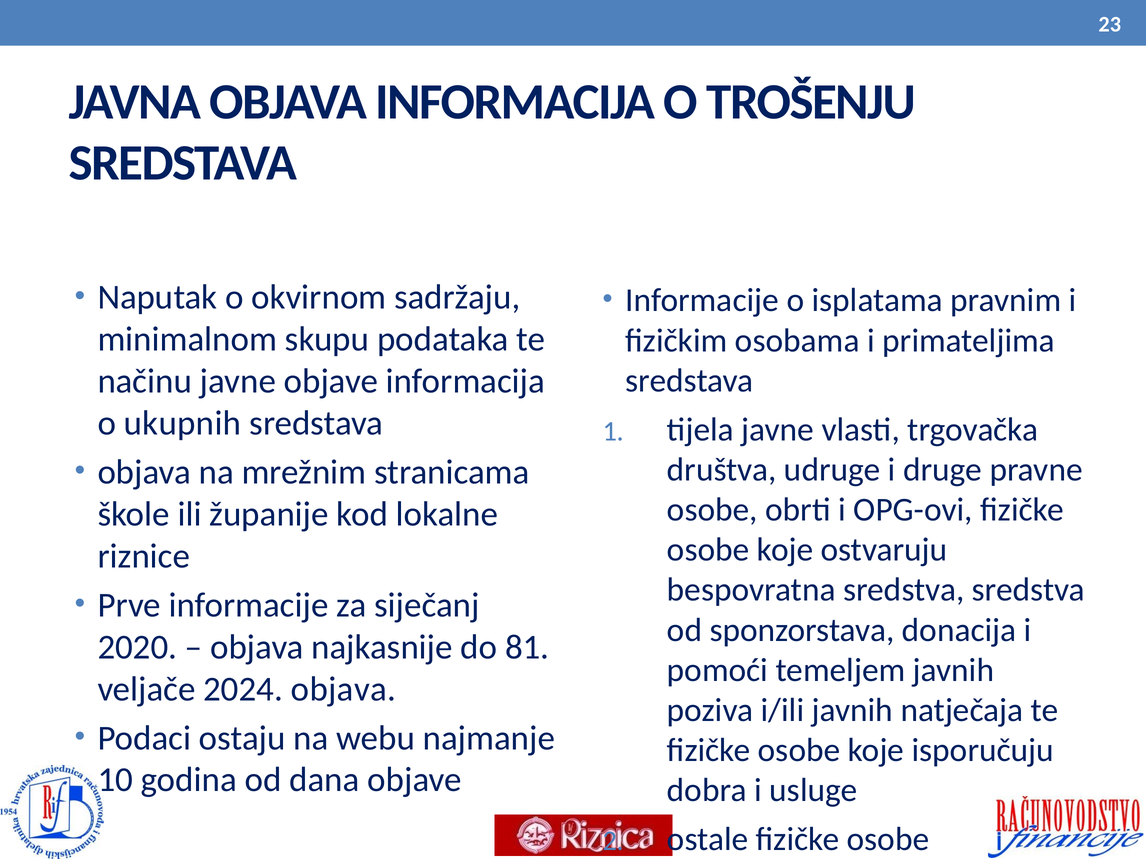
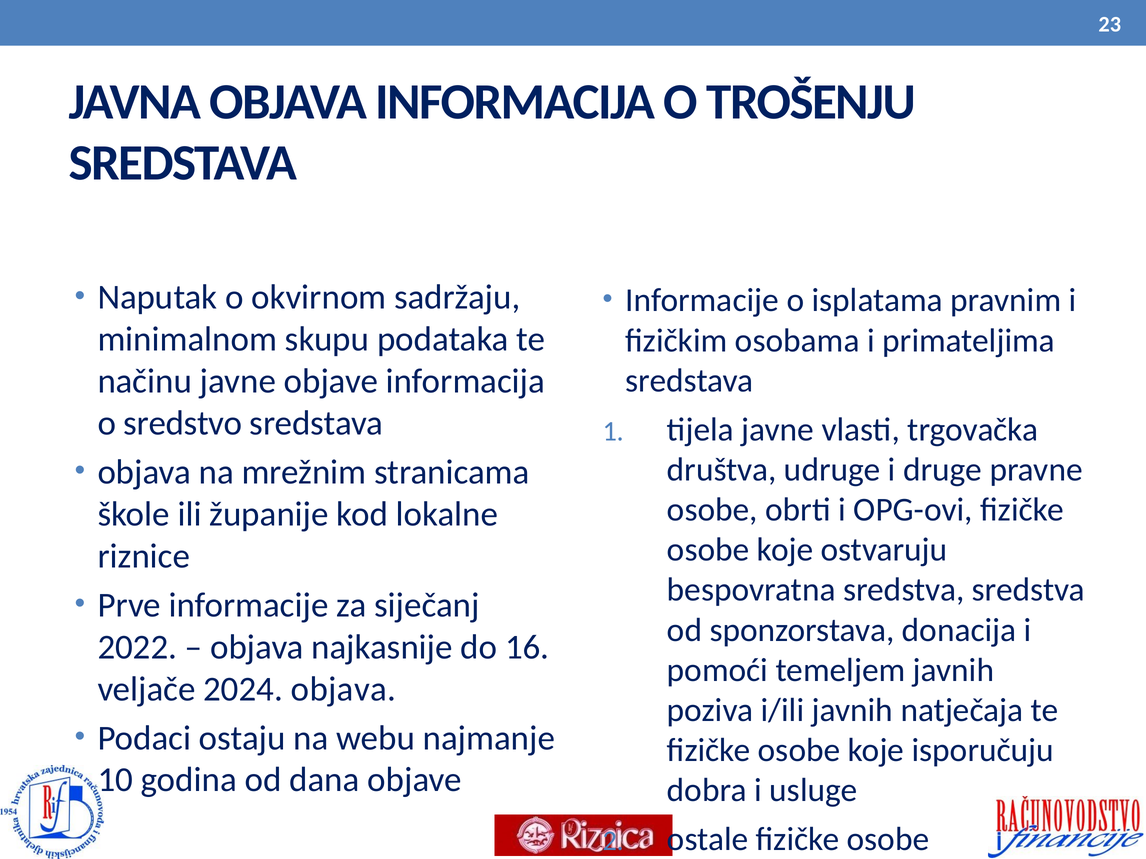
ukupnih: ukupnih -> sredstvo
2020: 2020 -> 2022
81: 81 -> 16
